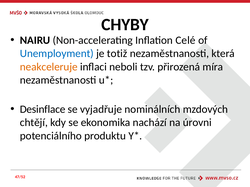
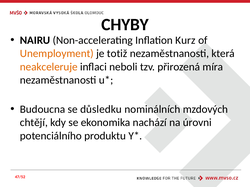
Celé: Celé -> Kurz
Unemployment colour: blue -> orange
Desinflace: Desinflace -> Budoucna
vyjadřuje: vyjadřuje -> důsledku
